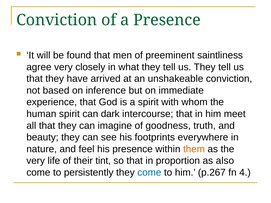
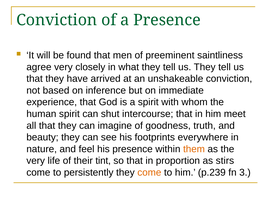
dark: dark -> shut
also: also -> stirs
come at (149, 173) colour: blue -> orange
p.267: p.267 -> p.239
4: 4 -> 3
